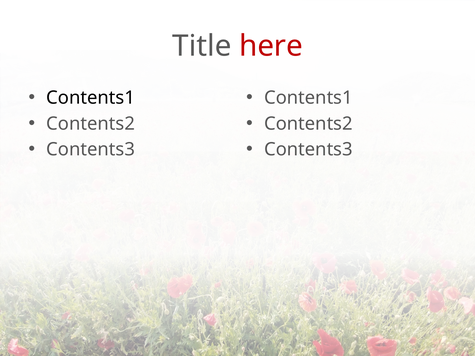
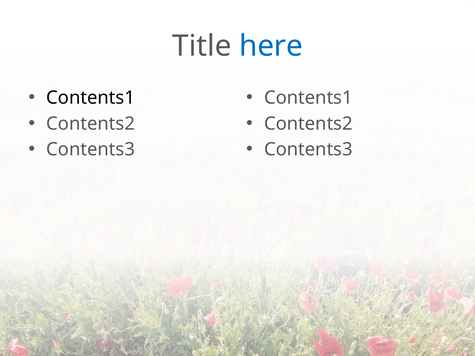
here colour: red -> blue
